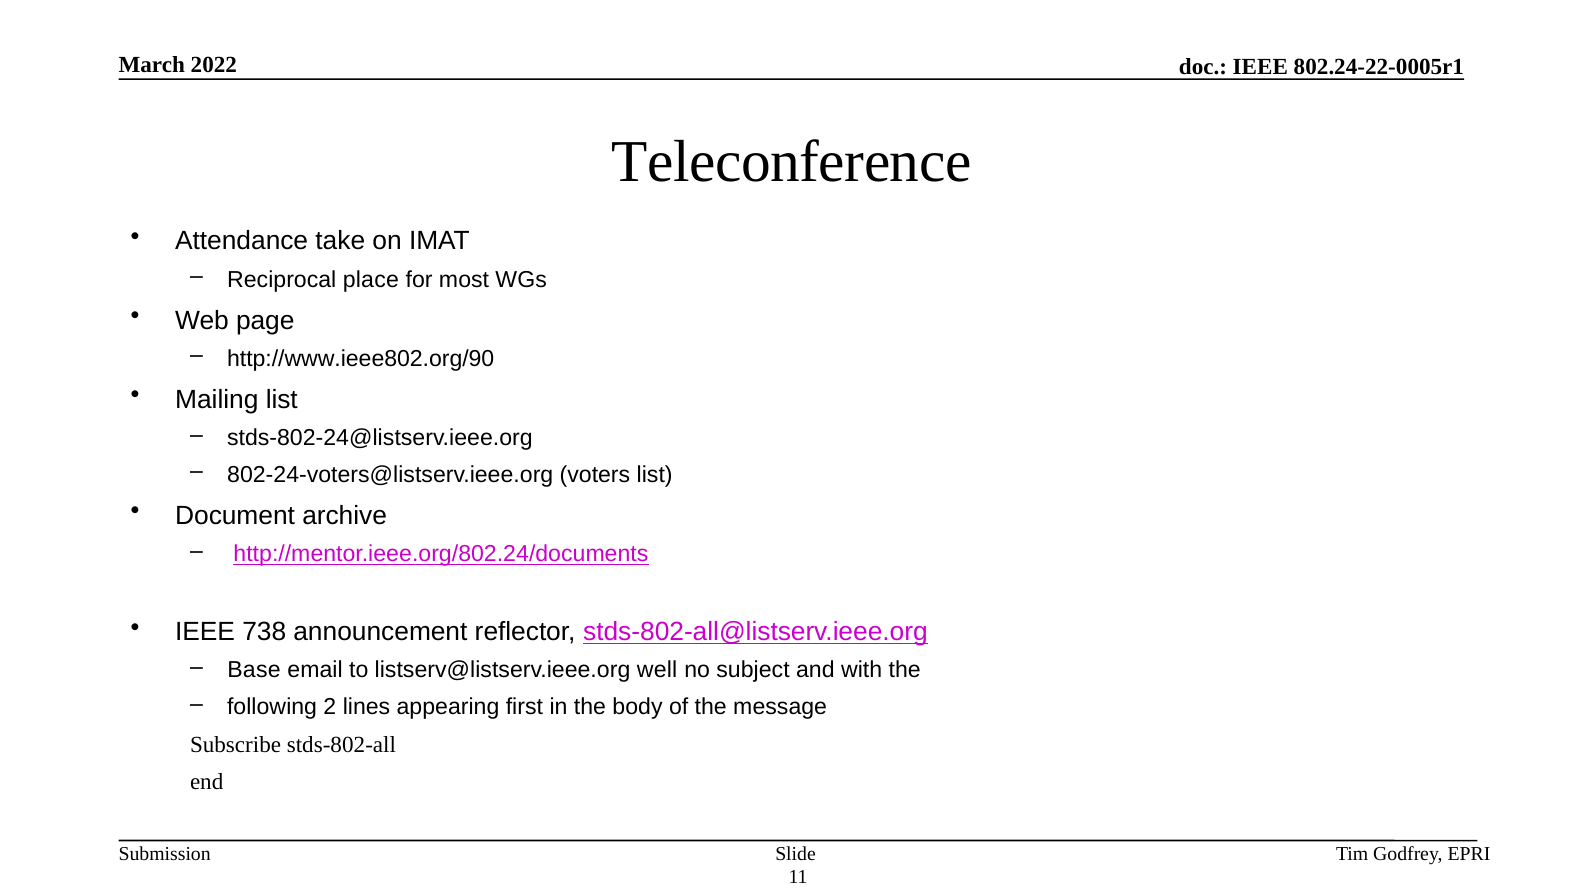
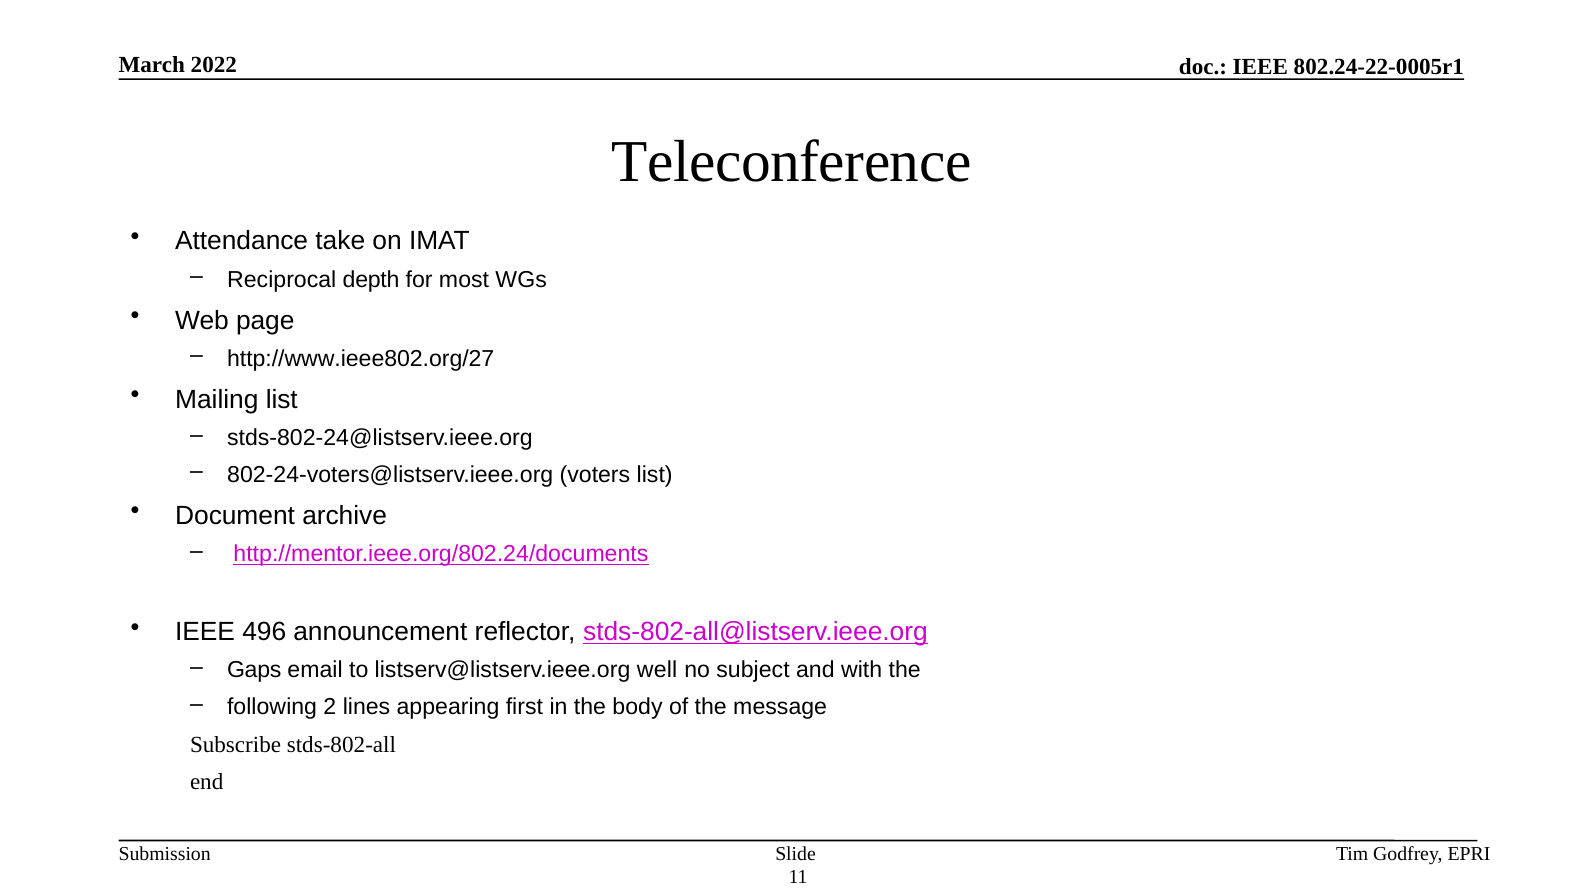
place: place -> depth
http://www.ieee802.org/90: http://www.ieee802.org/90 -> http://www.ieee802.org/27
738: 738 -> 496
Base: Base -> Gaps
